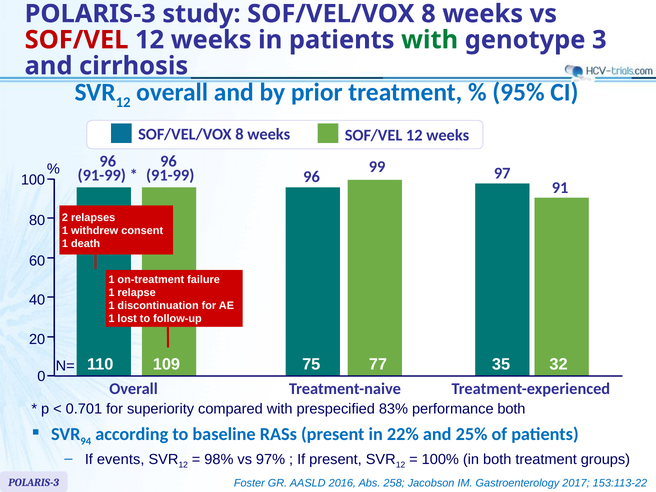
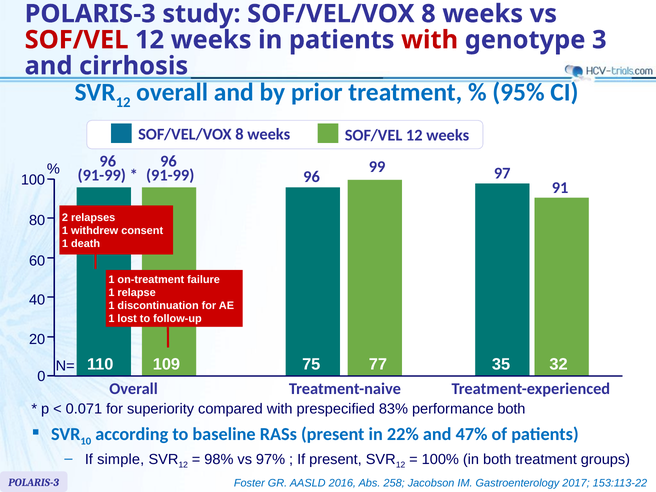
with at (430, 40) colour: green -> red
0.701: 0.701 -> 0.071
94: 94 -> 10
25%: 25% -> 47%
events: events -> simple
